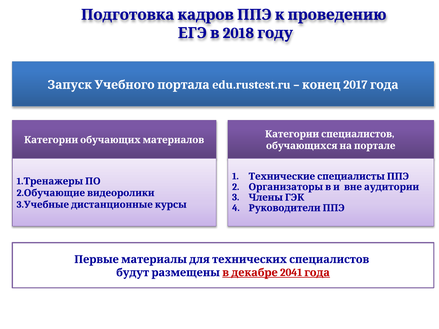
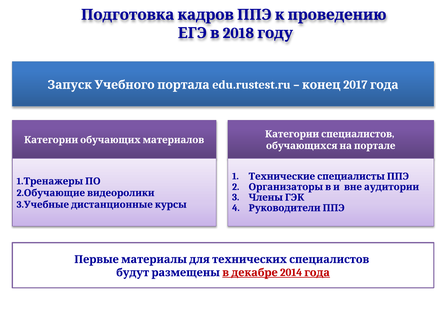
2041: 2041 -> 2014
